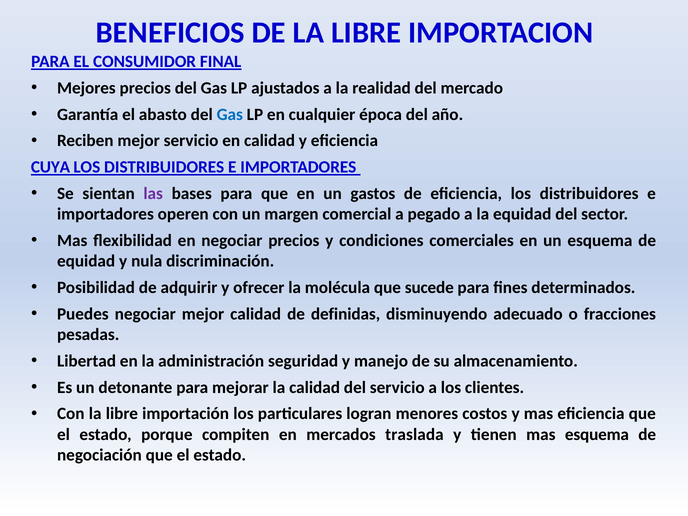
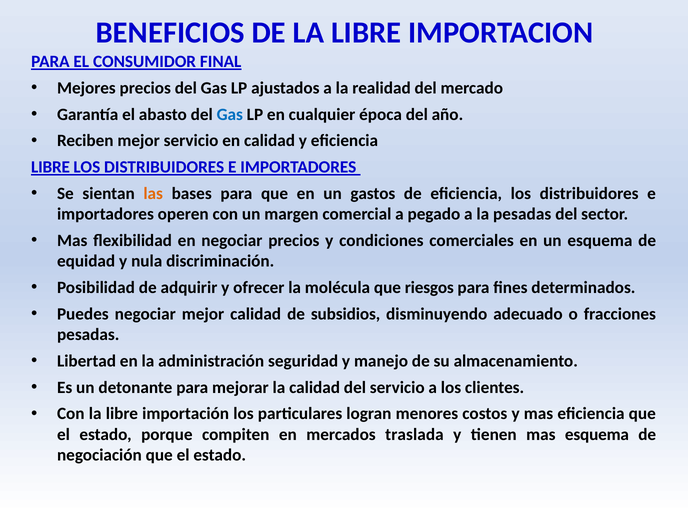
CUYA at (51, 167): CUYA -> LIBRE
las colour: purple -> orange
la equidad: equidad -> pesadas
sucede: sucede -> riesgos
definidas: definidas -> subsidios
